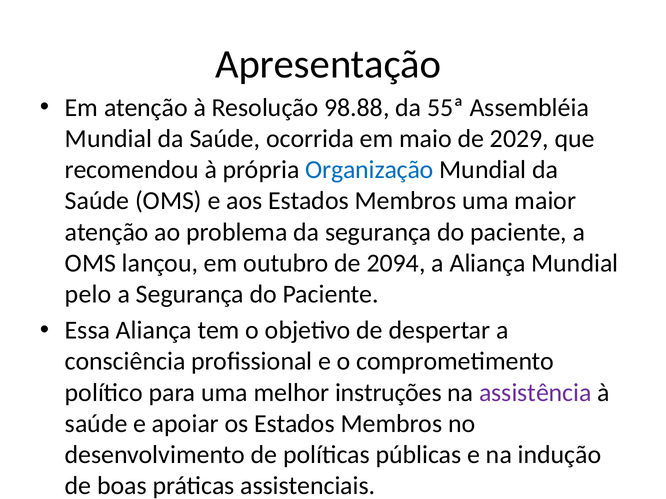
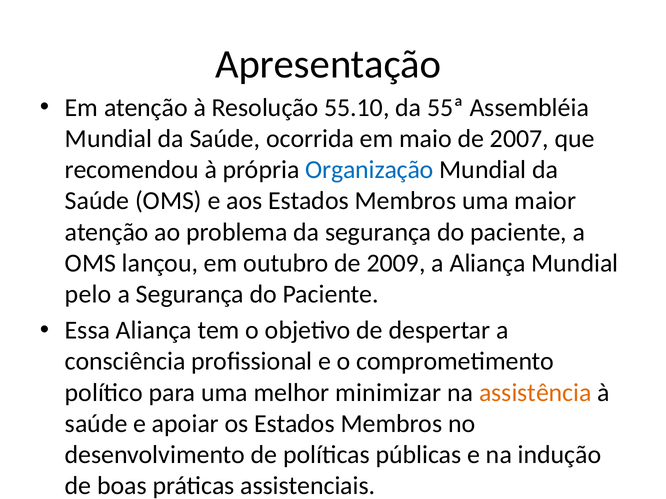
98.88: 98.88 -> 55.10
2029: 2029 -> 2007
2094: 2094 -> 2009
instruções: instruções -> minimizar
assistência colour: purple -> orange
